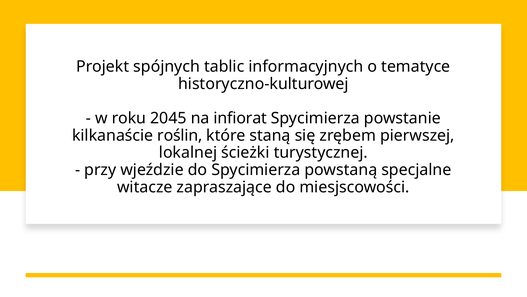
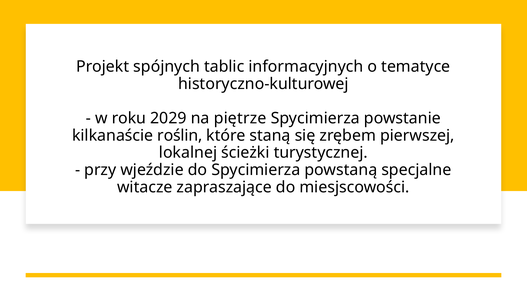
2045: 2045 -> 2029
infiorat: infiorat -> piętrze
